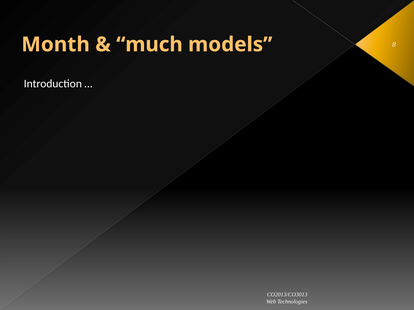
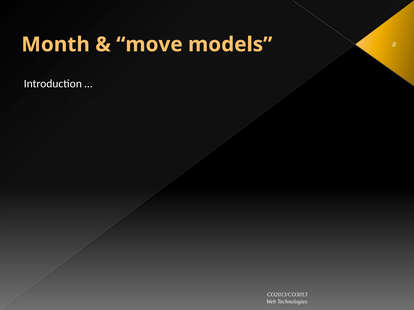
much: much -> move
